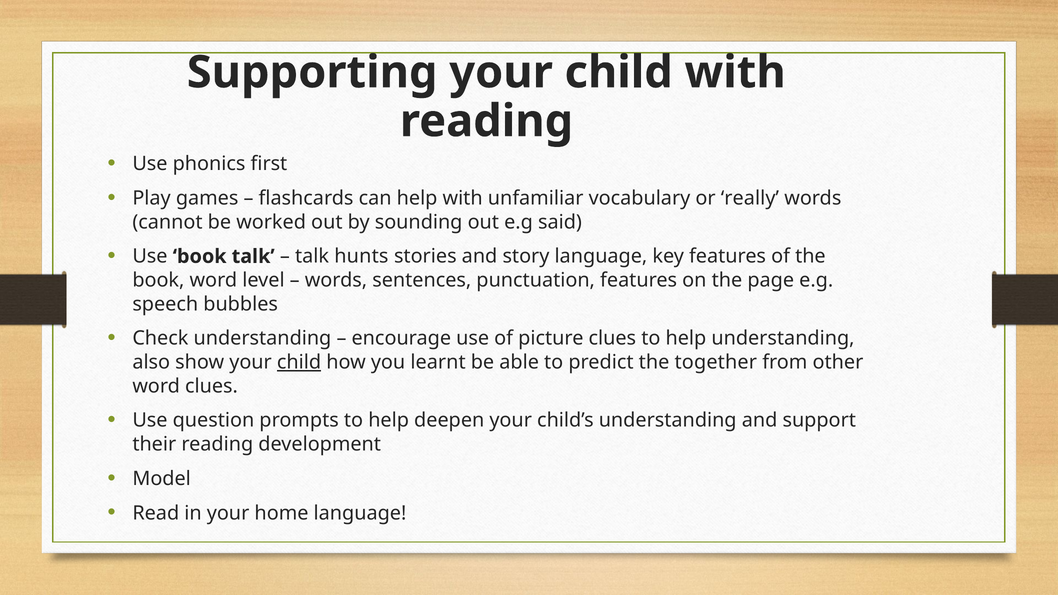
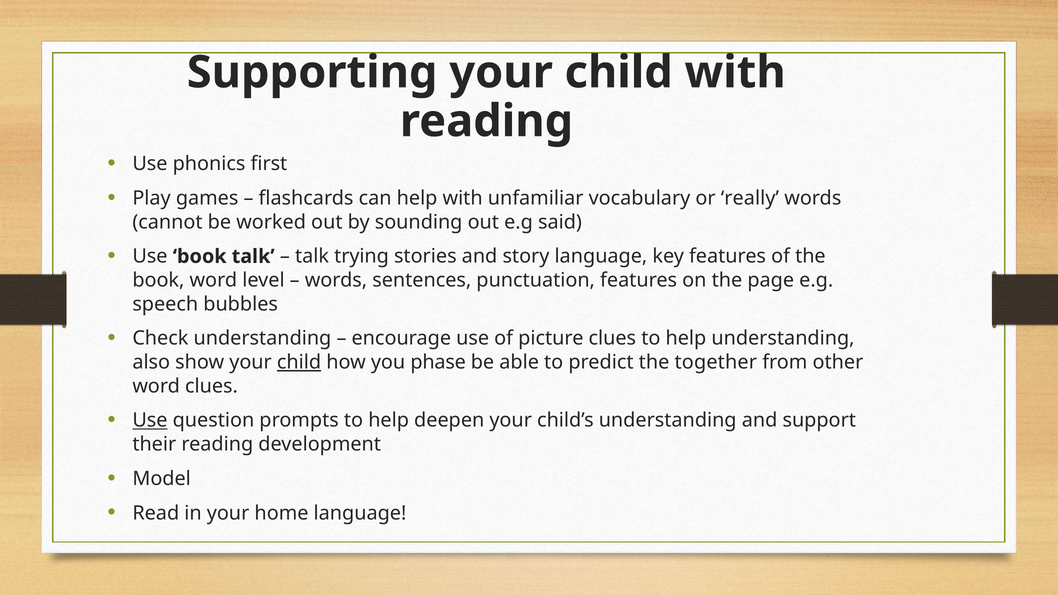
hunts: hunts -> trying
learnt: learnt -> phase
Use at (150, 420) underline: none -> present
